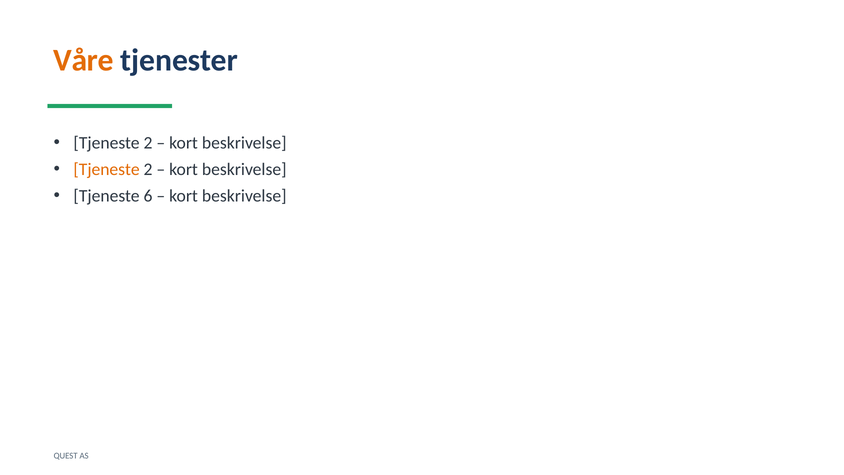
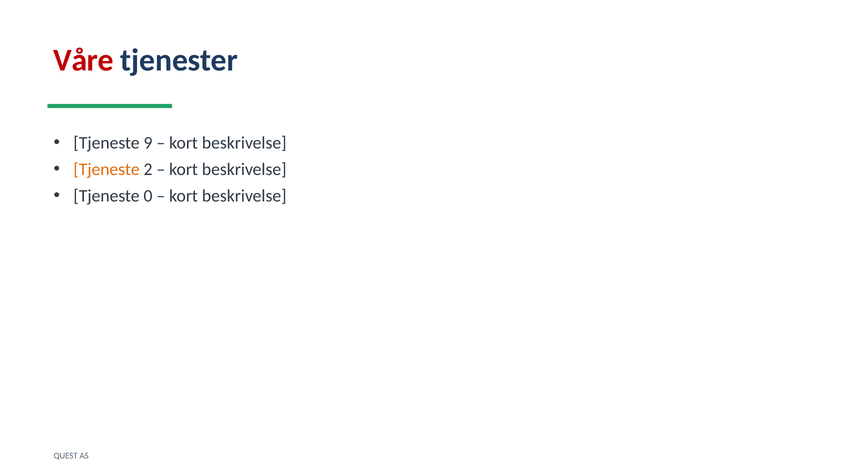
Våre colour: orange -> red
2 at (148, 143): 2 -> 9
6: 6 -> 0
